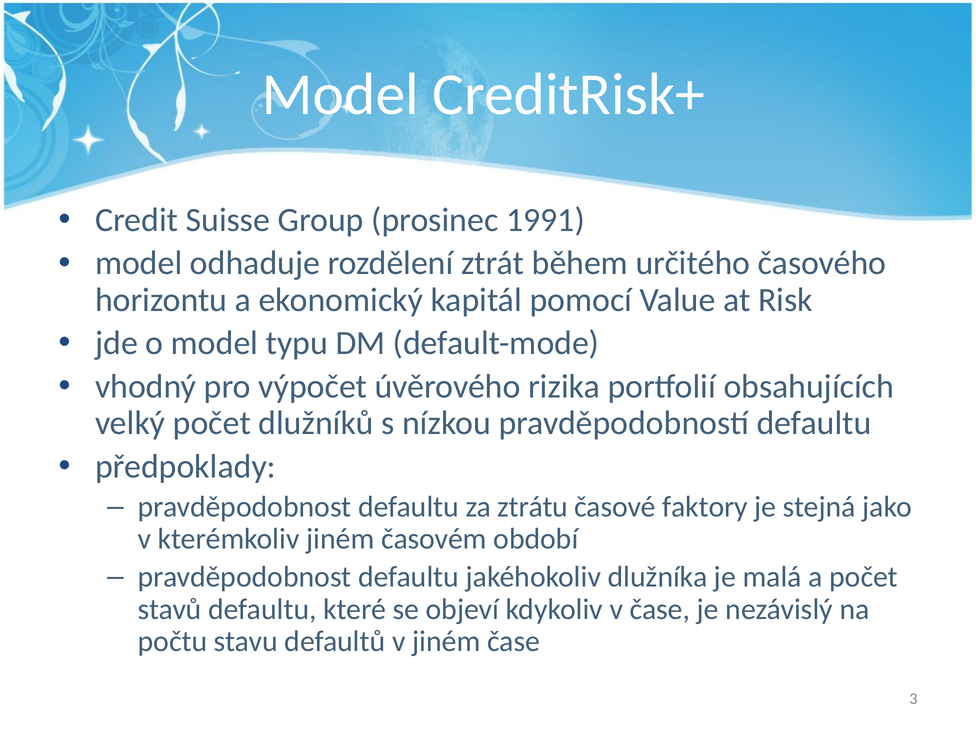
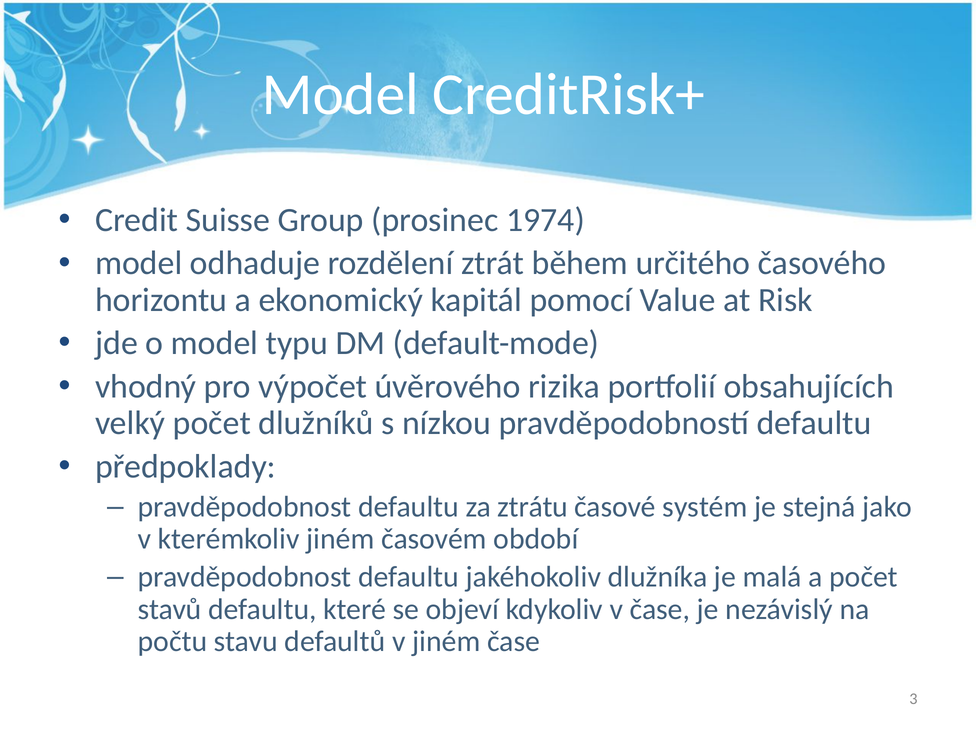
1991: 1991 -> 1974
faktory: faktory -> systém
